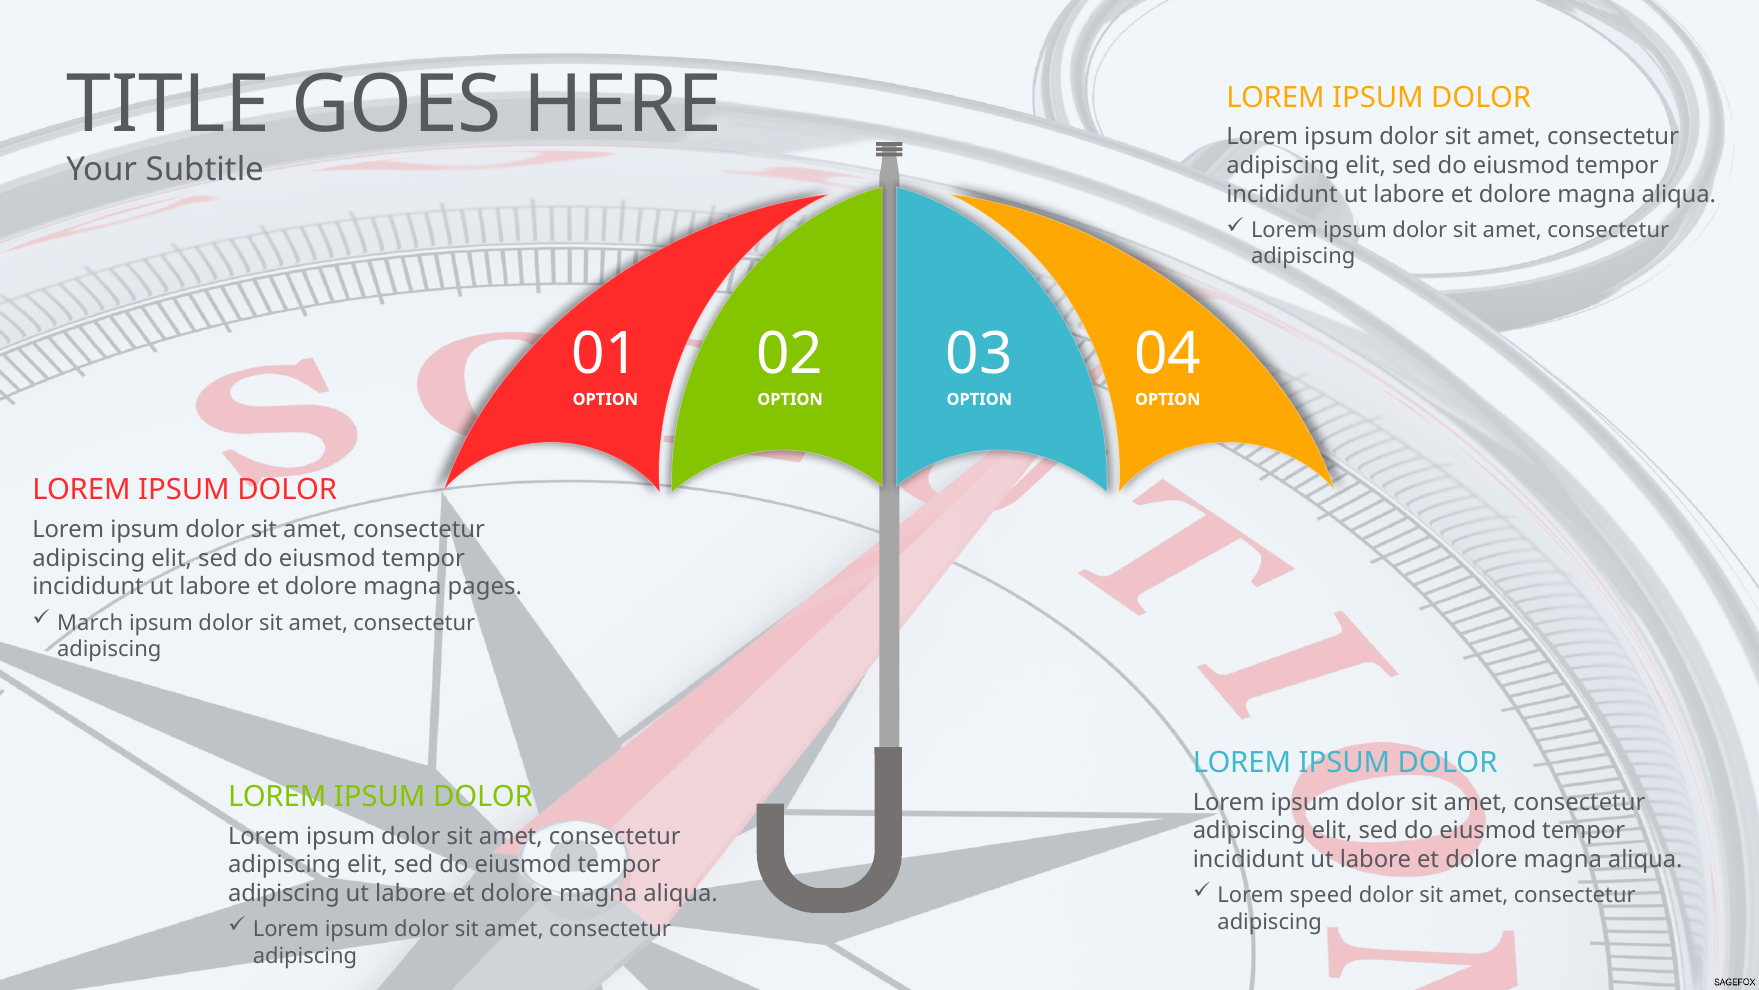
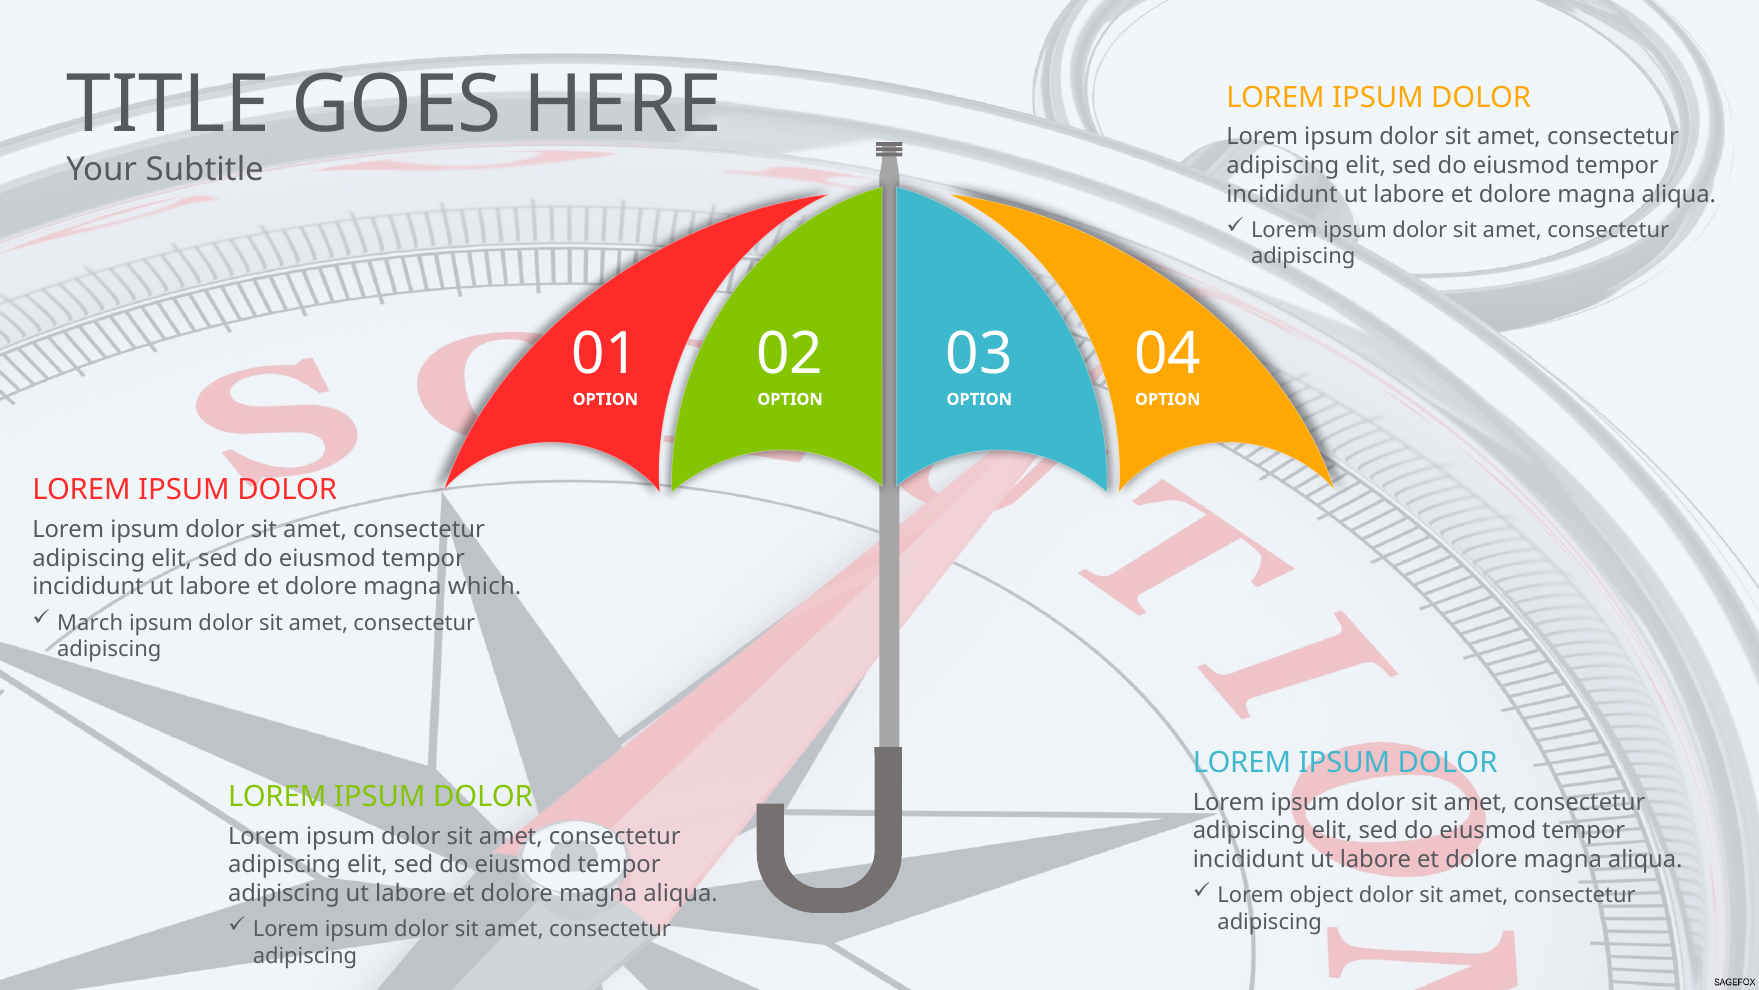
pages: pages -> which
speed: speed -> object
